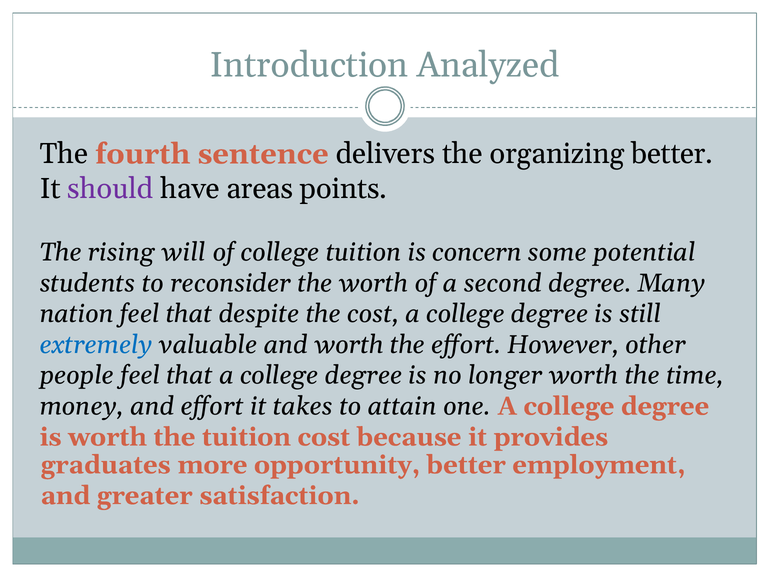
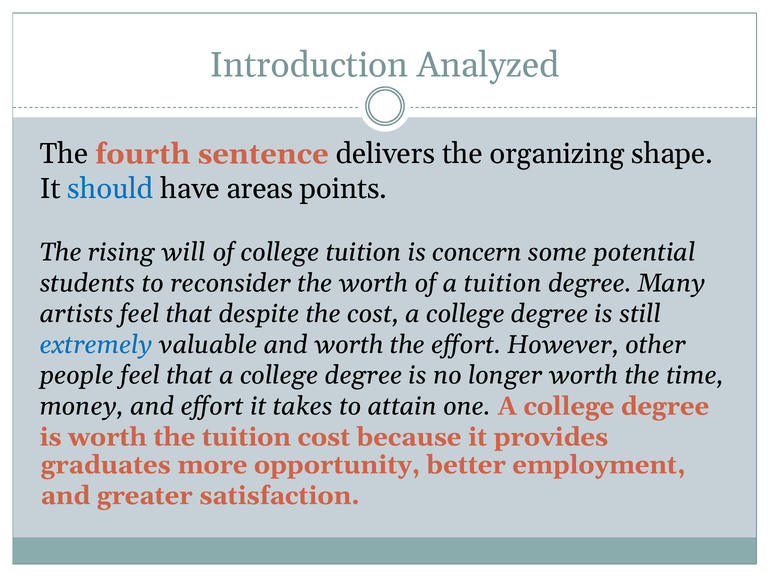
organizing better: better -> shape
should colour: purple -> blue
a second: second -> tuition
nation: nation -> artists
